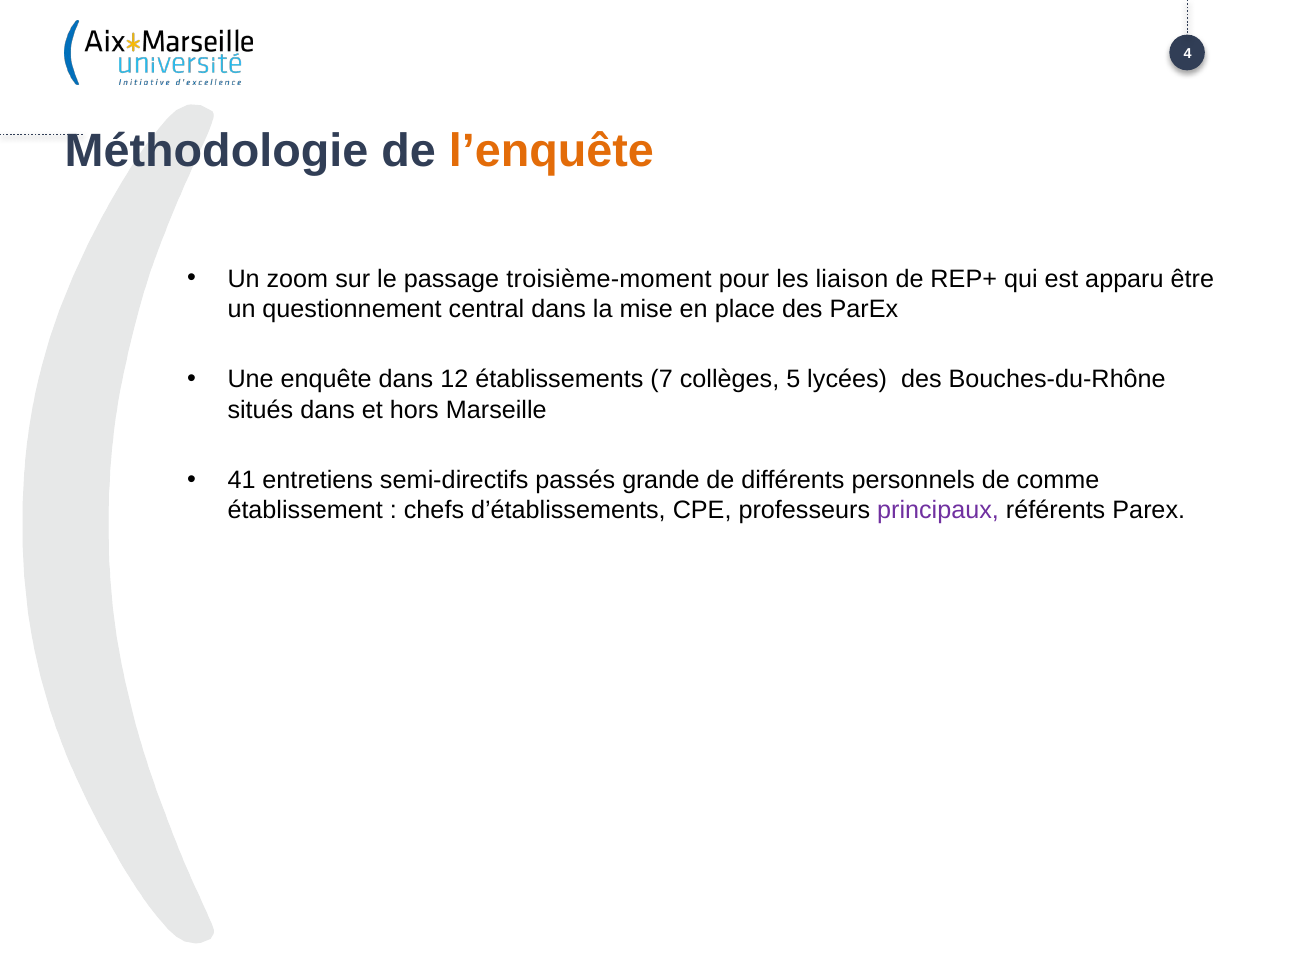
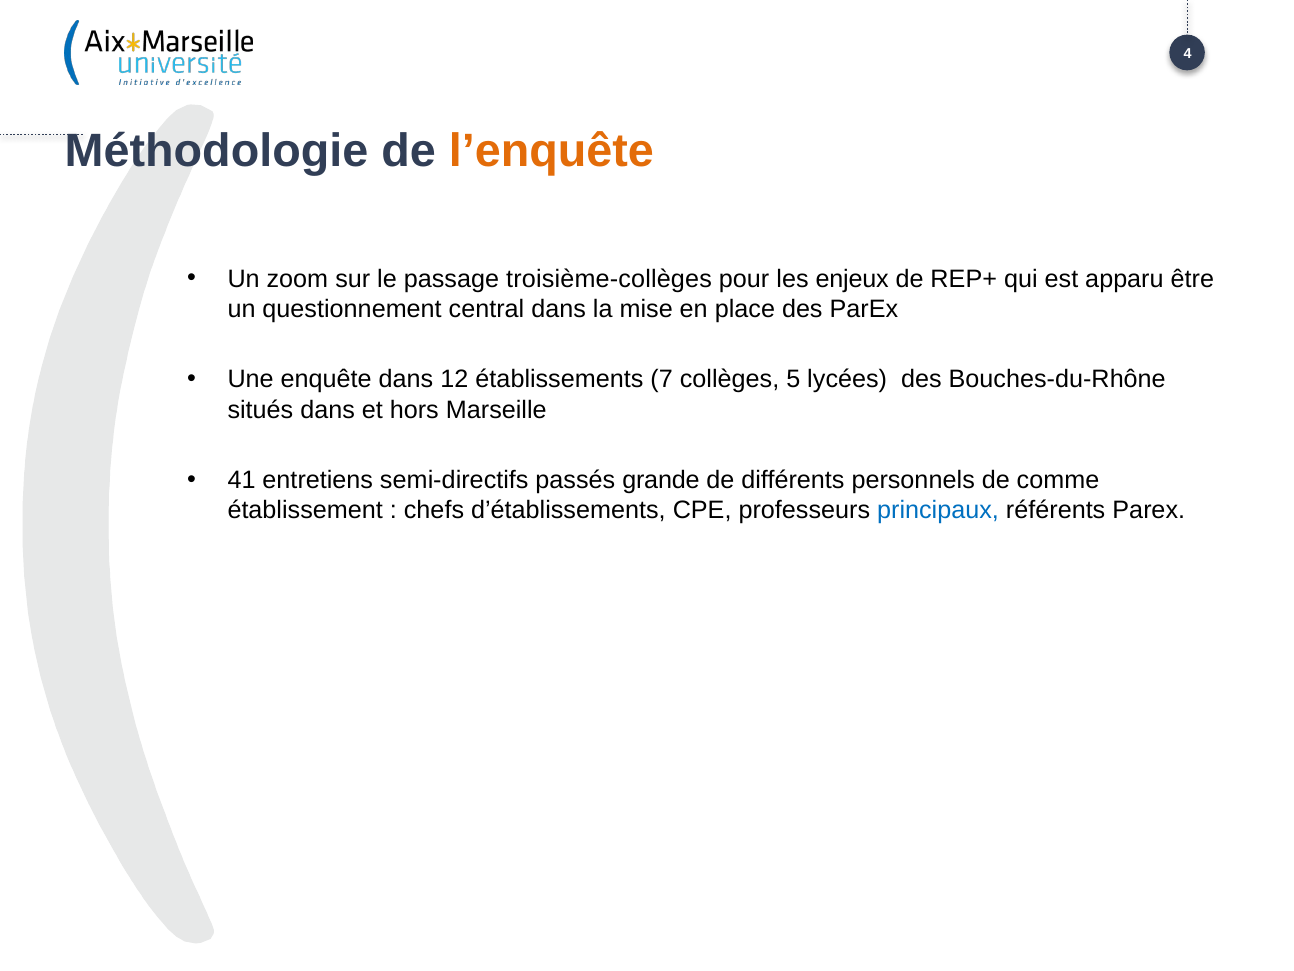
troisième-moment: troisième-moment -> troisième-collèges
liaison: liaison -> enjeux
principaux colour: purple -> blue
